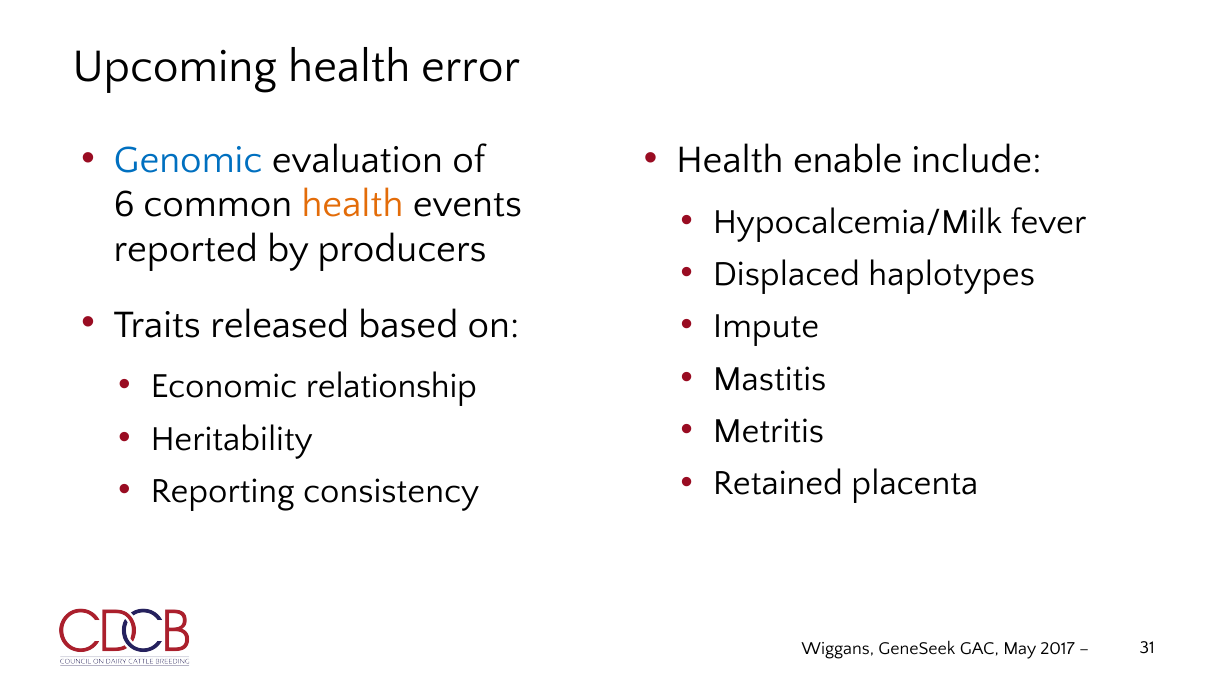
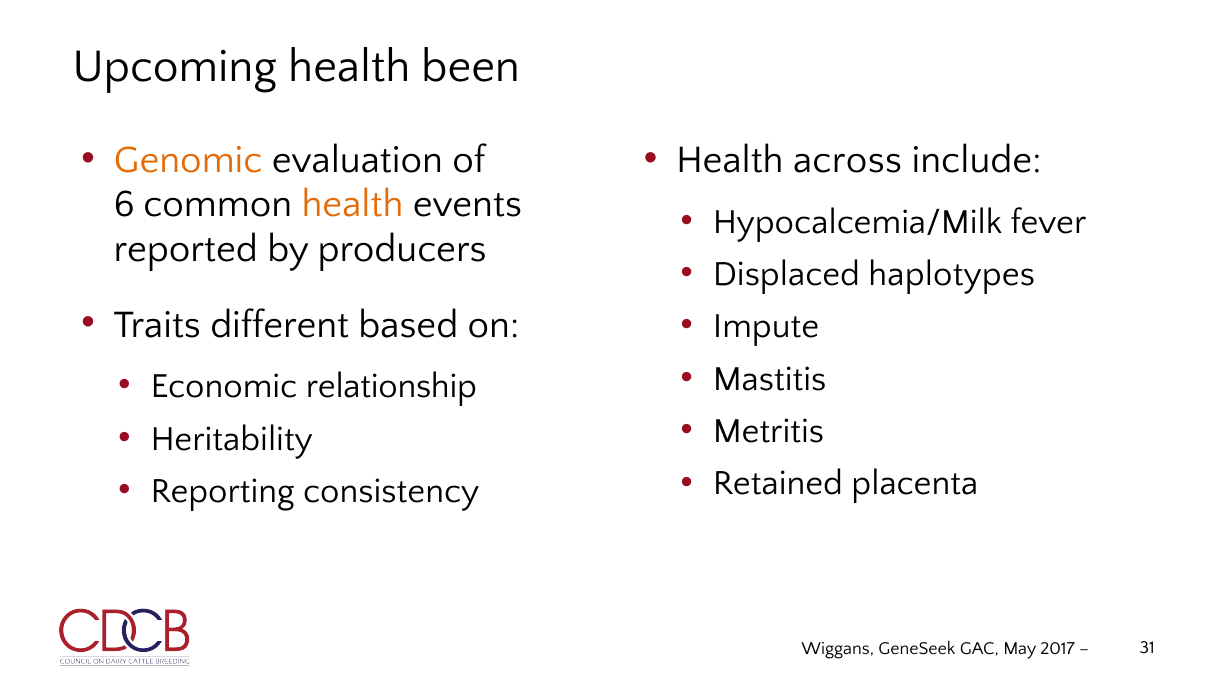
error: error -> been
Genomic colour: blue -> orange
enable: enable -> across
released: released -> different
